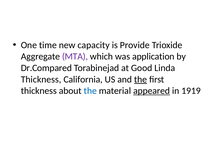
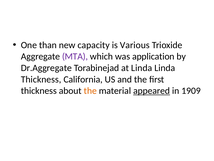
time: time -> than
Provide: Provide -> Various
Dr.Compared: Dr.Compared -> Dr.Aggregate
at Good: Good -> Linda
the at (141, 79) underline: present -> none
the at (90, 91) colour: blue -> orange
1919: 1919 -> 1909
